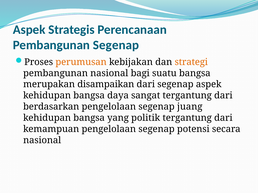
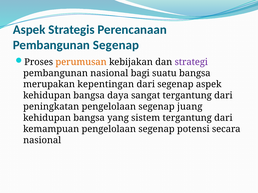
strategi colour: orange -> purple
disampaikan: disampaikan -> kepentingan
berdasarkan: berdasarkan -> peningkatan
politik: politik -> sistem
